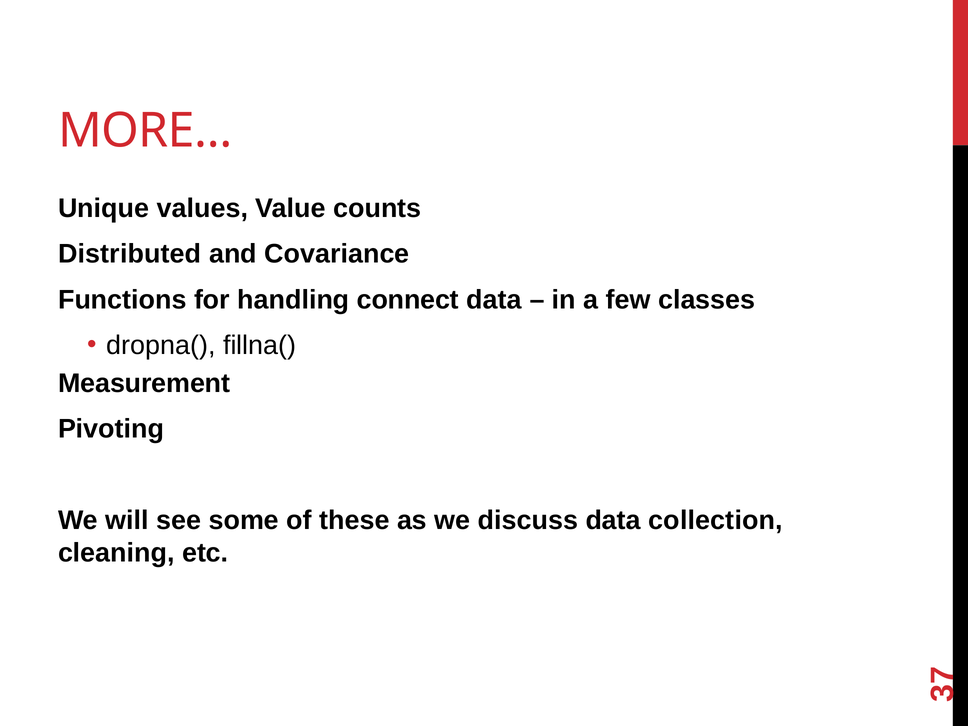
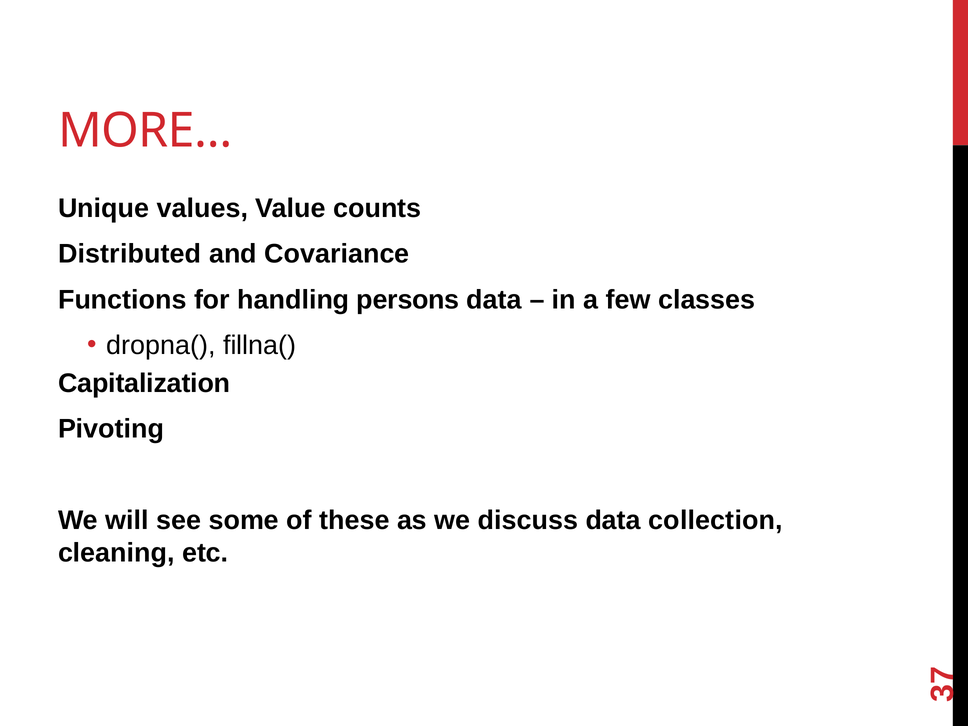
connect: connect -> persons
Measurement: Measurement -> Capitalization
